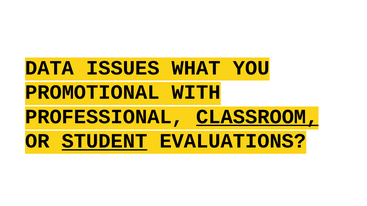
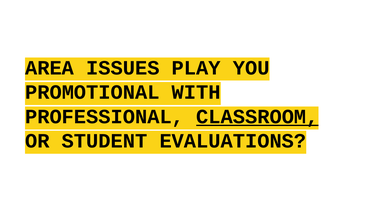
DATA: DATA -> AREA
WHAT: WHAT -> PLAY
STUDENT underline: present -> none
